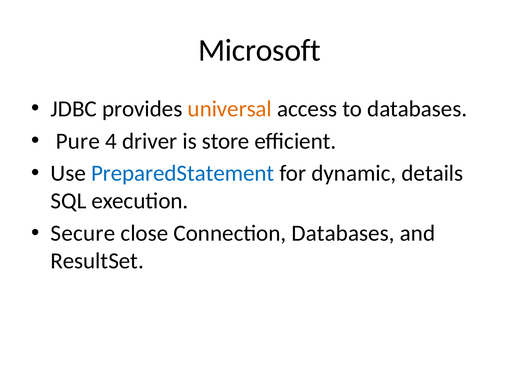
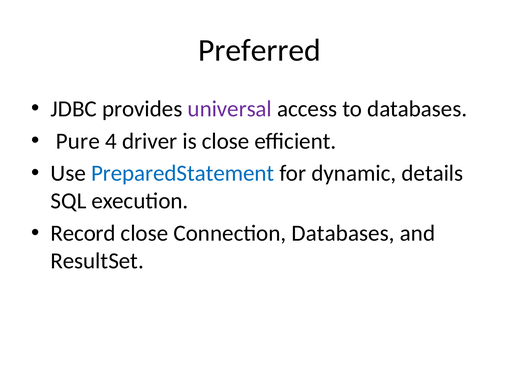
Microsoft: Microsoft -> Preferred
universal colour: orange -> purple
is store: store -> close
Secure: Secure -> Record
